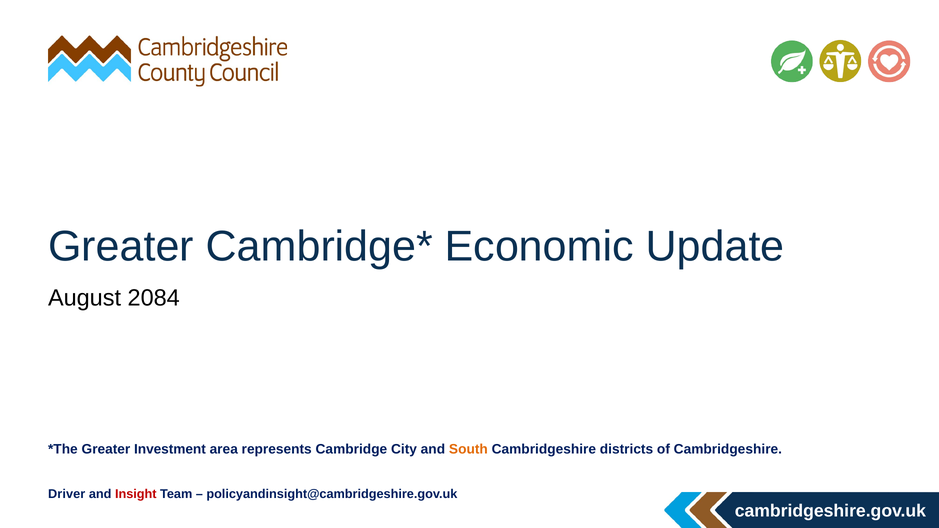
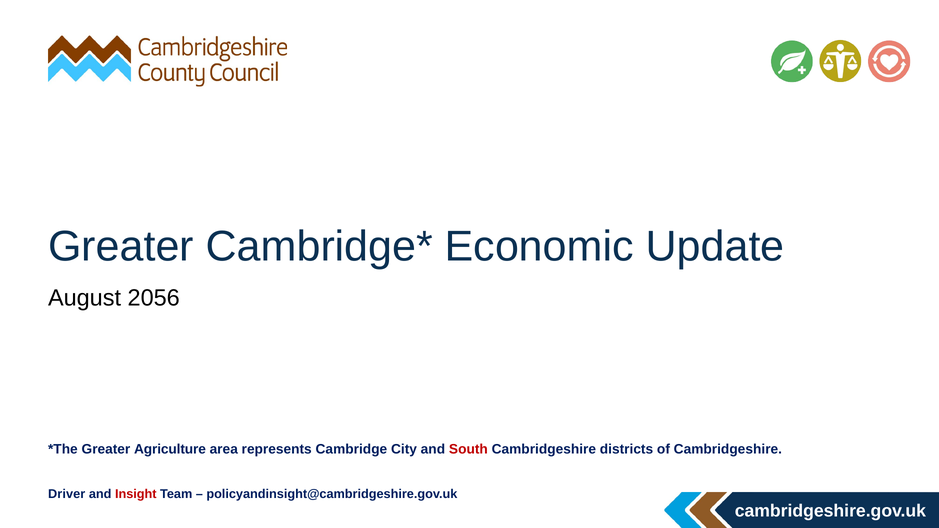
2084: 2084 -> 2056
Investment: Investment -> Agriculture
South colour: orange -> red
